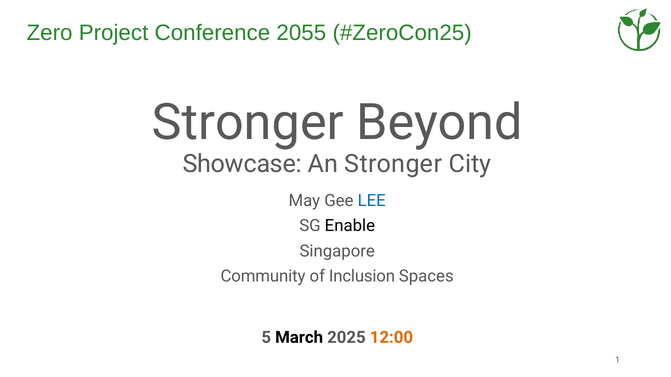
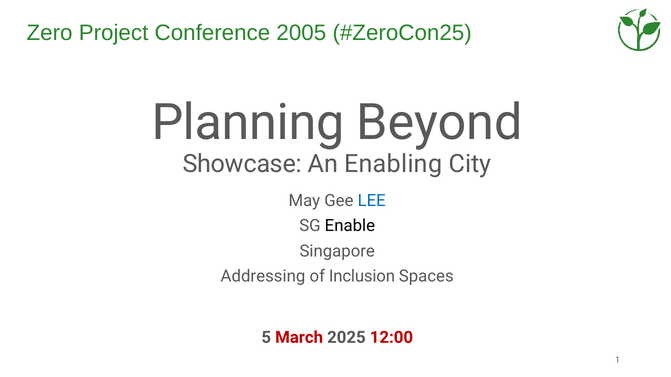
2055: 2055 -> 2005
Stronger at (248, 123): Stronger -> Planning
An Stronger: Stronger -> Enabling
Community: Community -> Addressing
March colour: black -> red
12:00 colour: orange -> red
